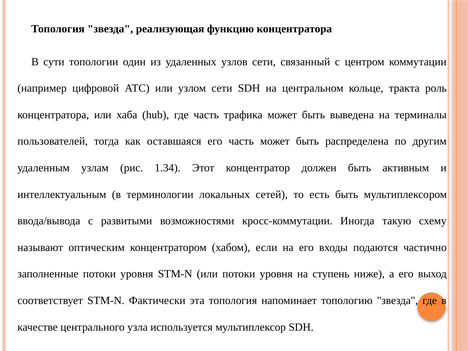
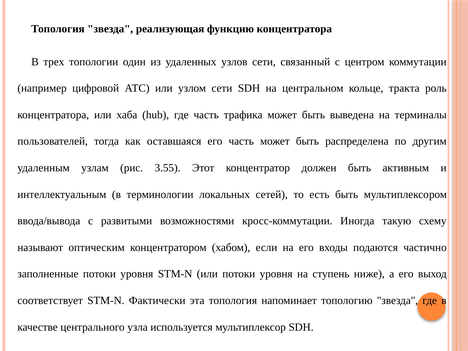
сути: сути -> трех
1.34: 1.34 -> 3.55
